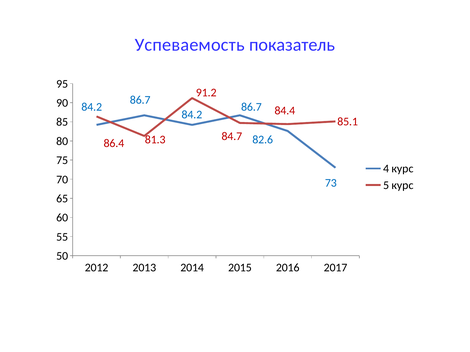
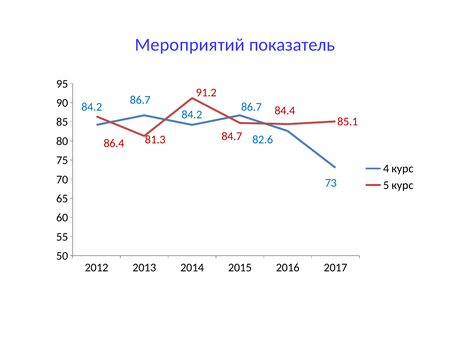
Успеваемость: Успеваемость -> Мероприятий
